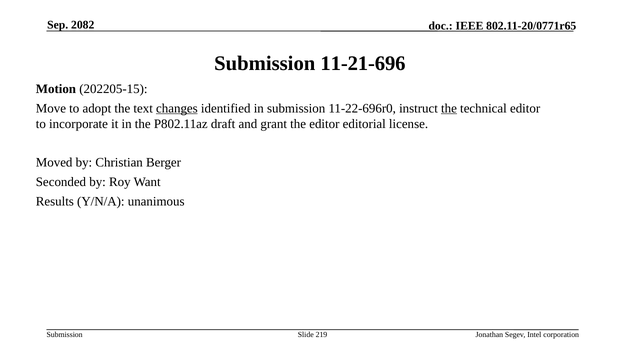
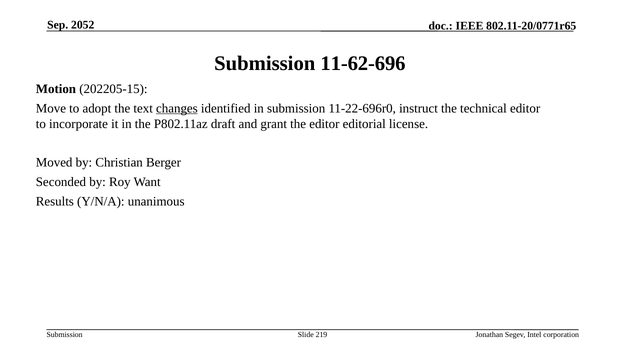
2082: 2082 -> 2052
11-21-696: 11-21-696 -> 11-62-696
the at (449, 108) underline: present -> none
